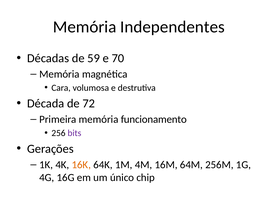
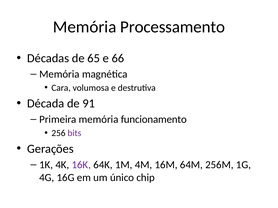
Independentes: Independentes -> Processamento
59: 59 -> 65
70: 70 -> 66
72: 72 -> 91
16K colour: orange -> purple
